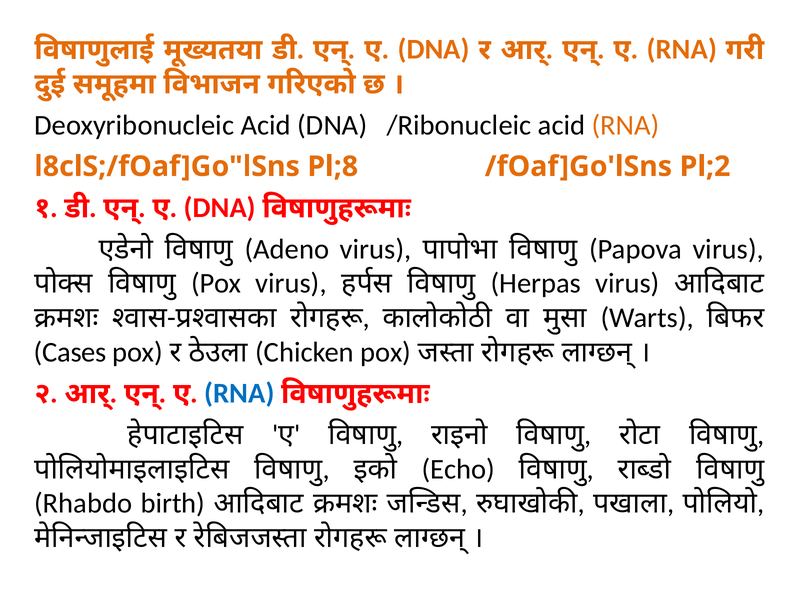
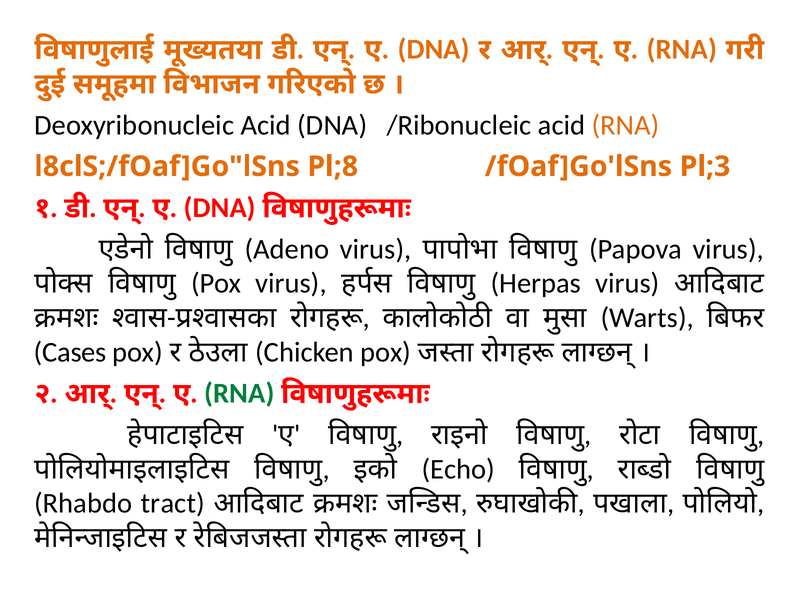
Pl;2: Pl;2 -> Pl;3
RNA at (239, 393) colour: blue -> green
birth: birth -> tract
